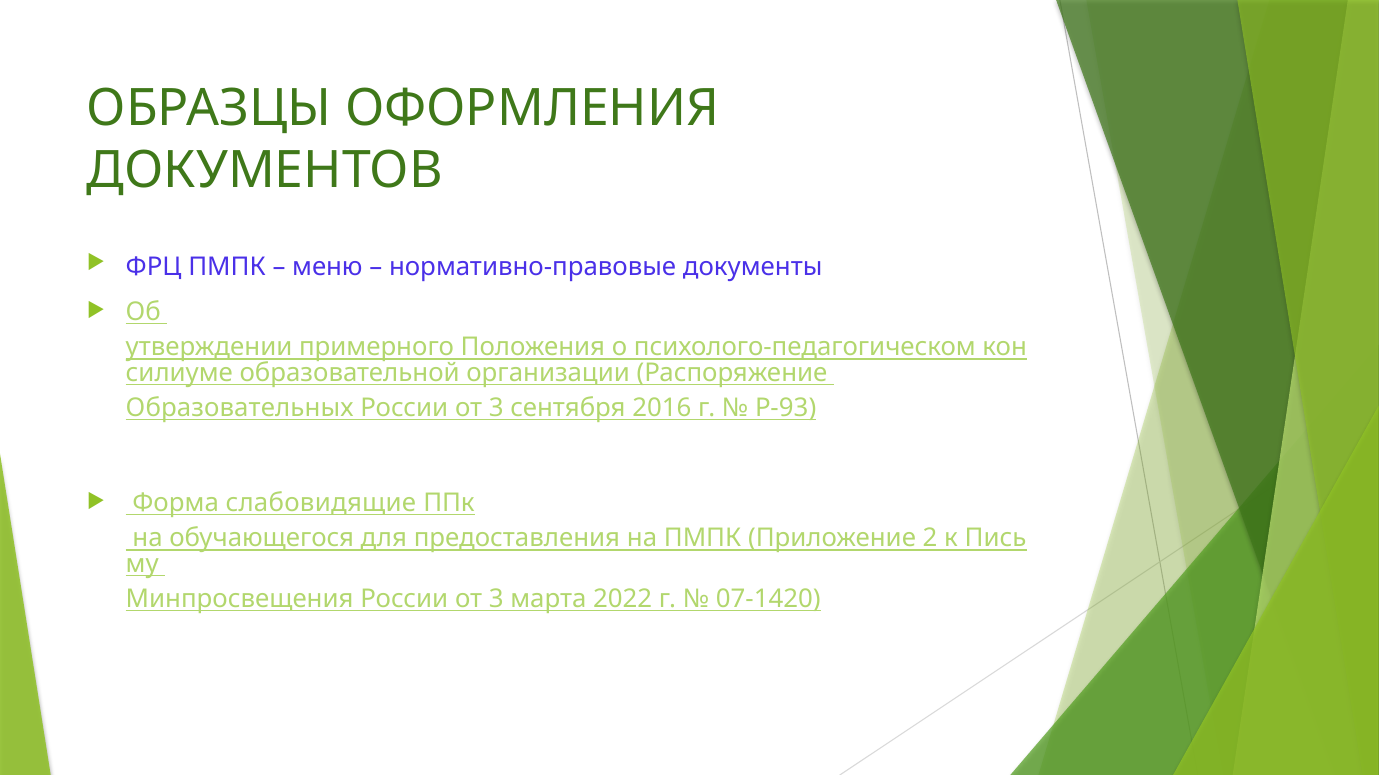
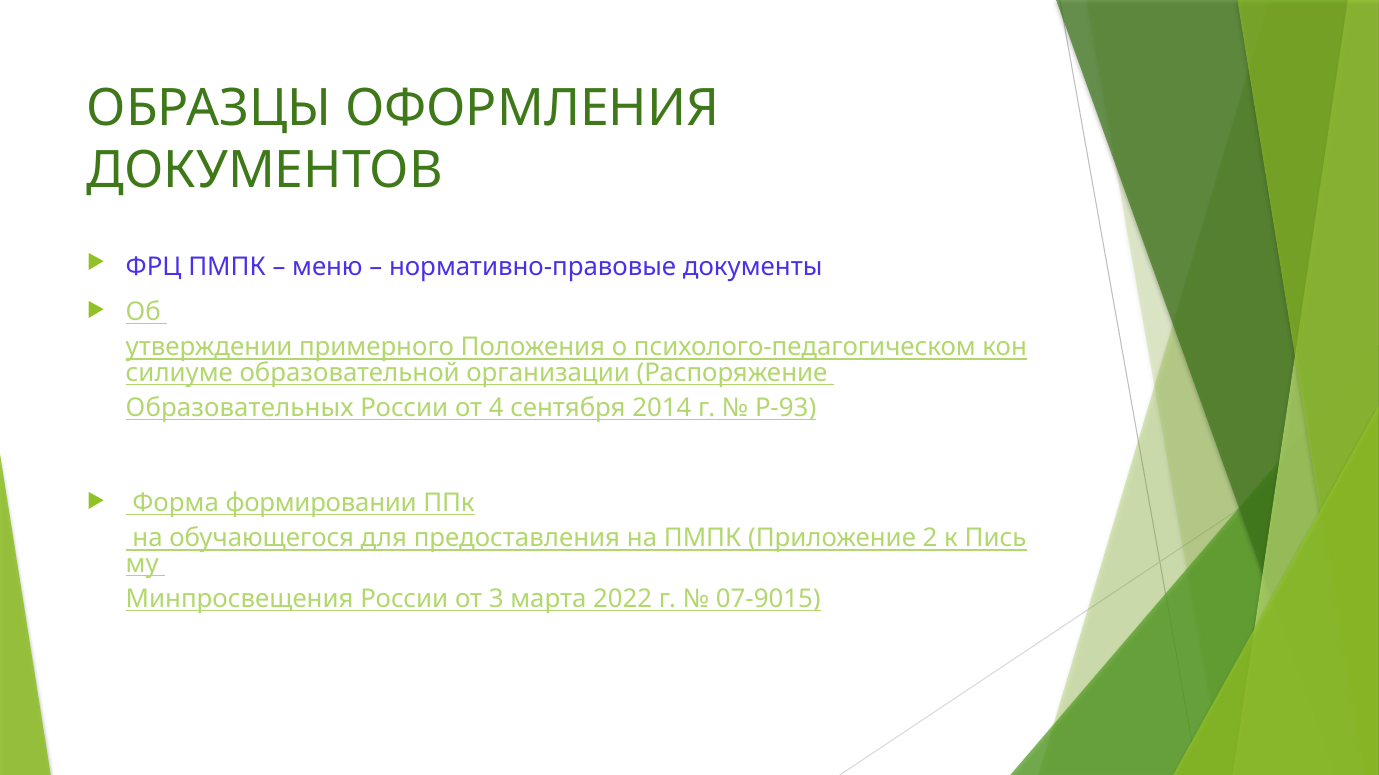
3 at (496, 409): 3 -> 4
2016: 2016 -> 2014
слабовидящие: слабовидящие -> формировании
07-1420: 07-1420 -> 07-9015
